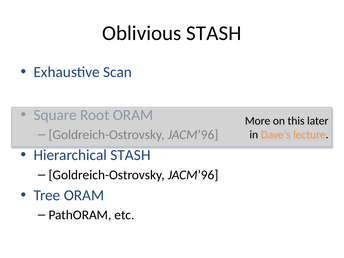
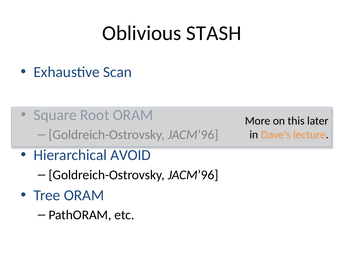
Hierarchical STASH: STASH -> AVOID
